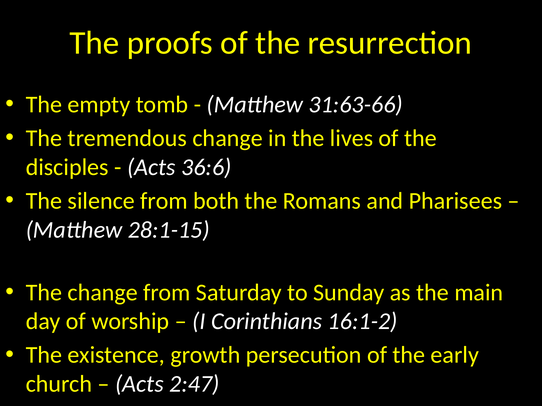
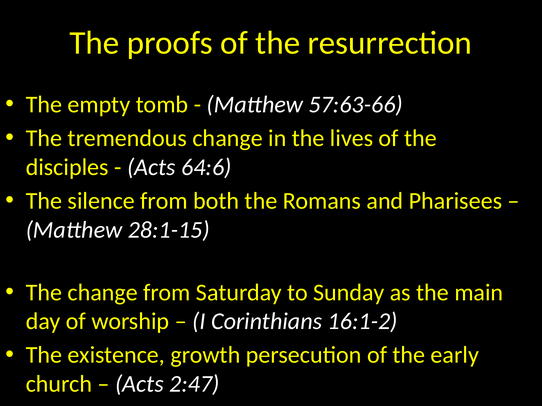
31:63-66: 31:63-66 -> 57:63-66
36:6: 36:6 -> 64:6
